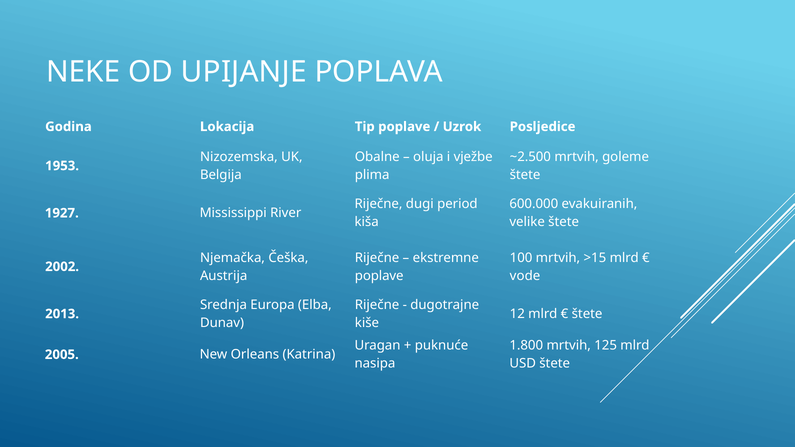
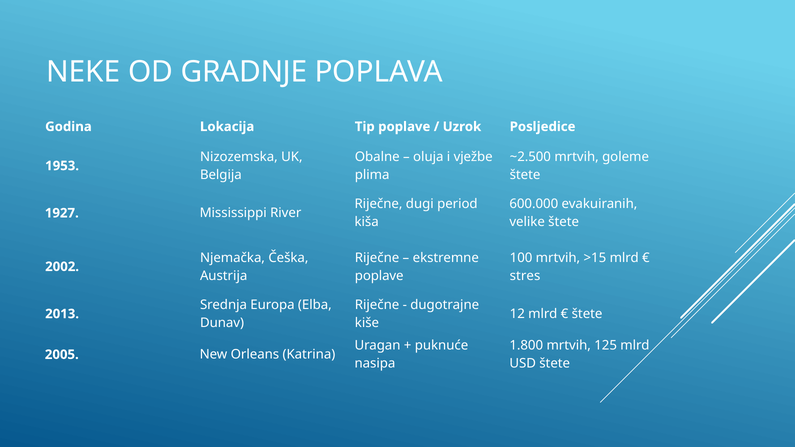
UPIJANJE: UPIJANJE -> GRADNJE
vode: vode -> stres
